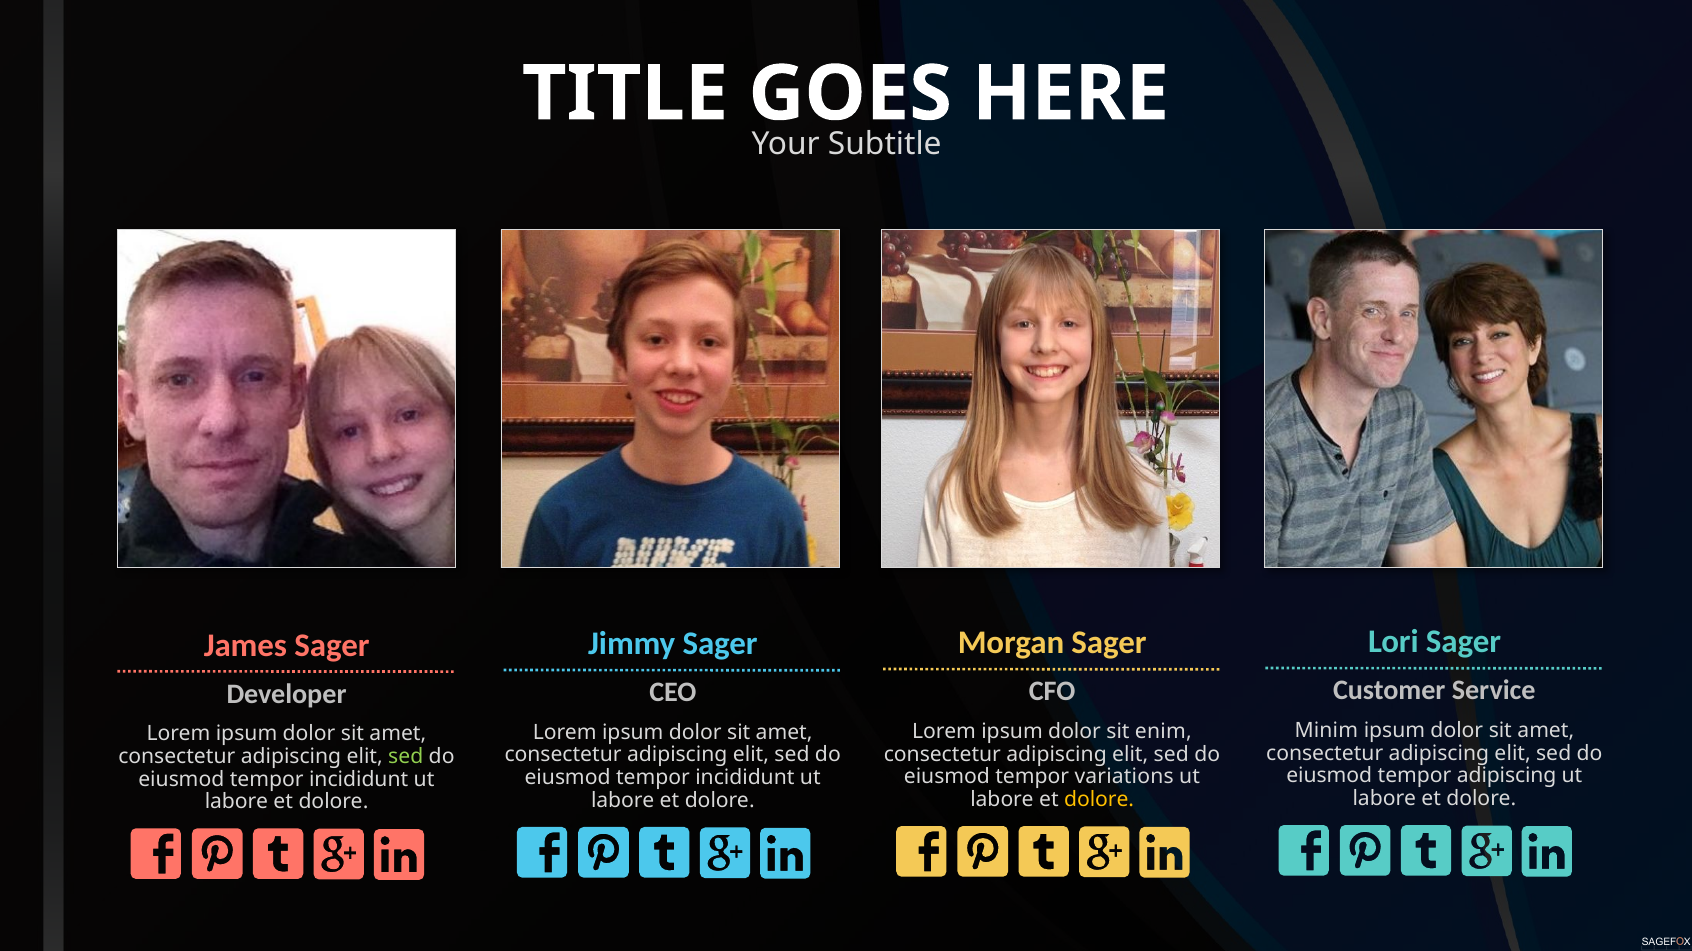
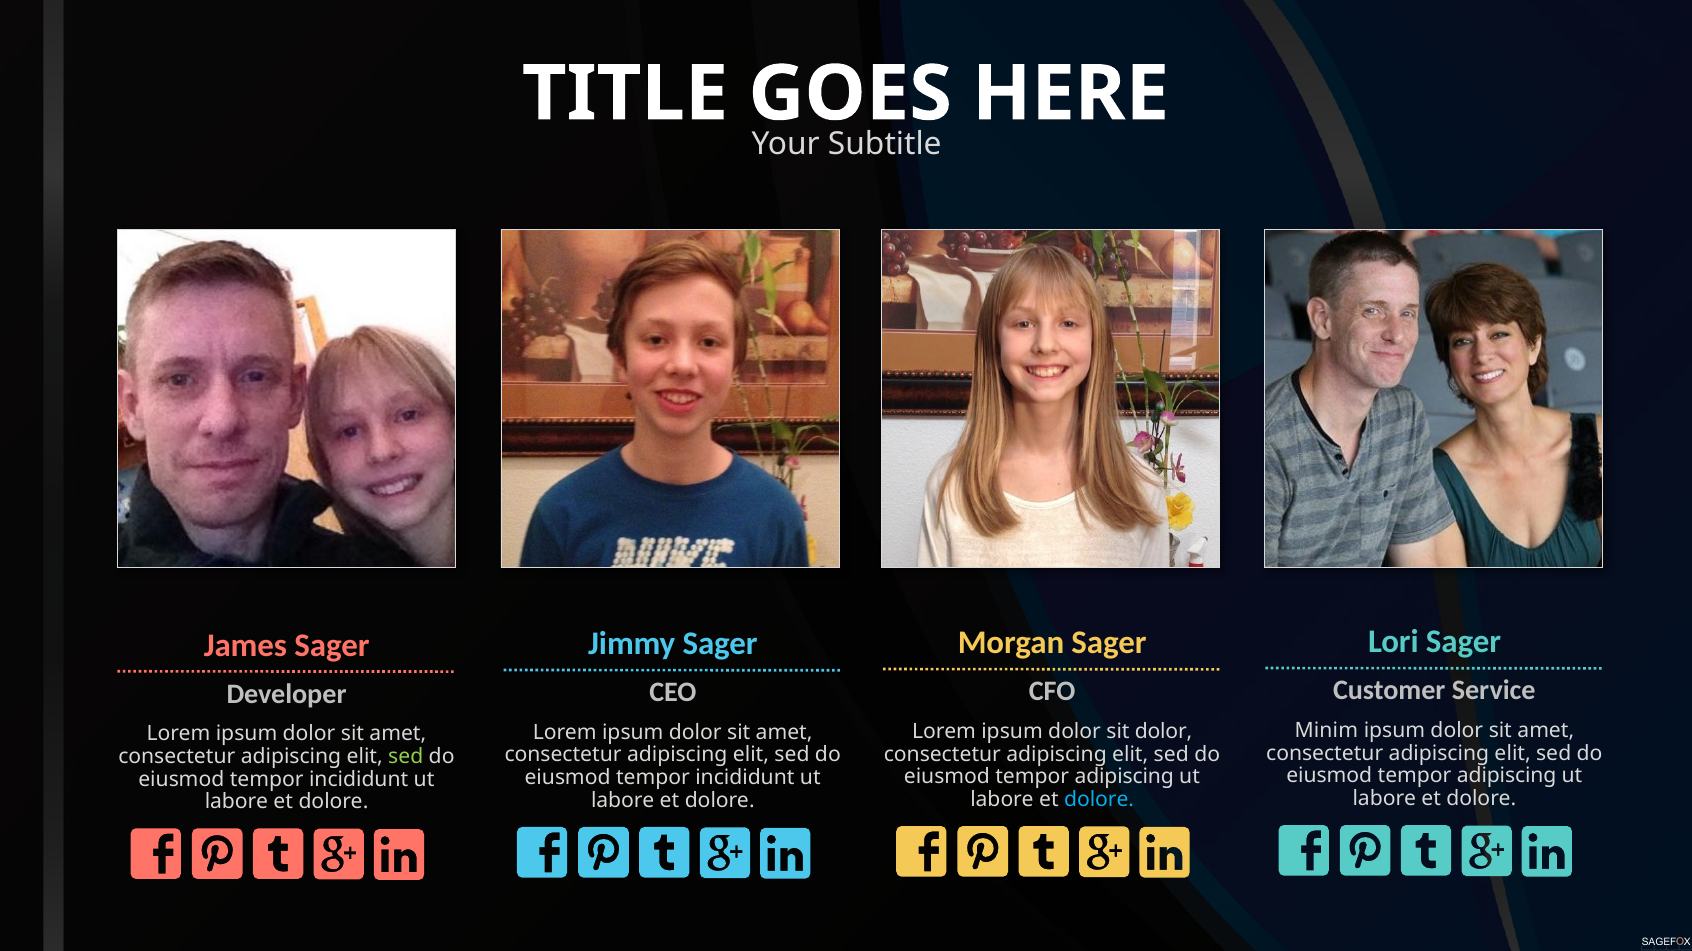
sit enim: enim -> dolor
variations at (1124, 777): variations -> adipiscing
dolore at (1099, 800) colour: yellow -> light blue
